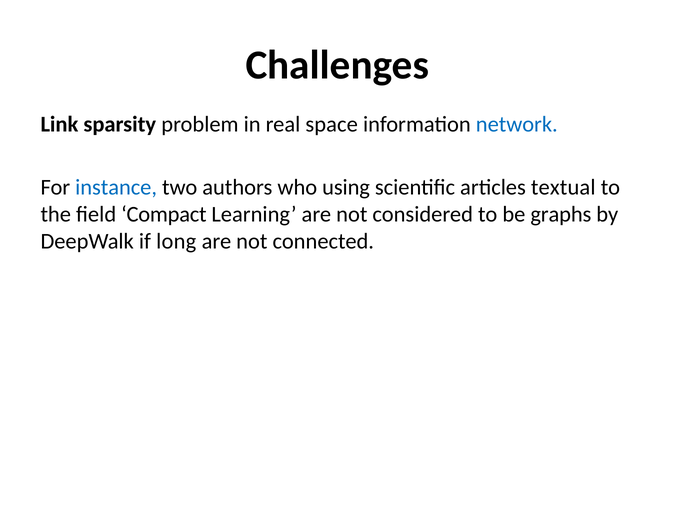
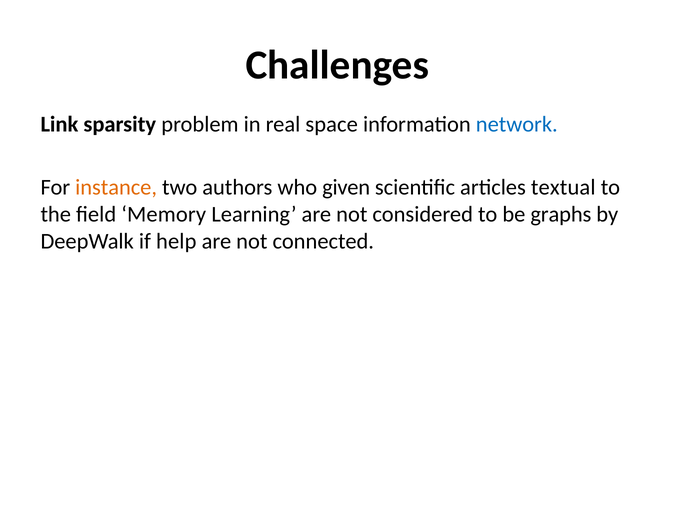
instance colour: blue -> orange
using: using -> given
Compact: Compact -> Memory
long: long -> help
